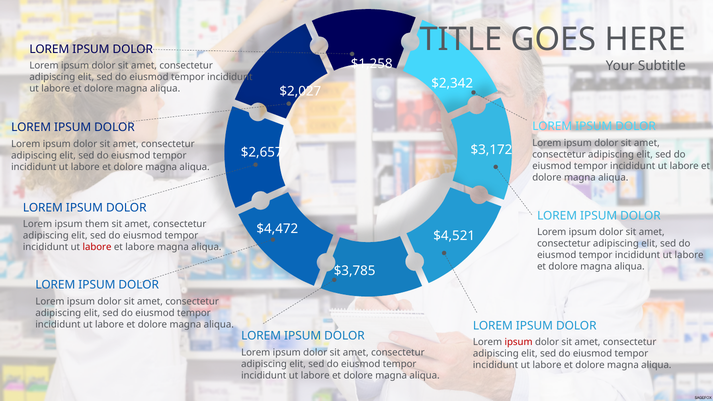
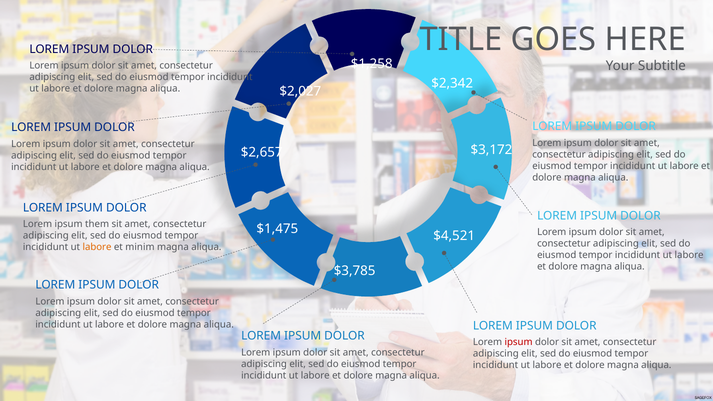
$4,472: $4,472 -> $1,475
labore at (97, 247) colour: red -> orange
et labore: labore -> minim
